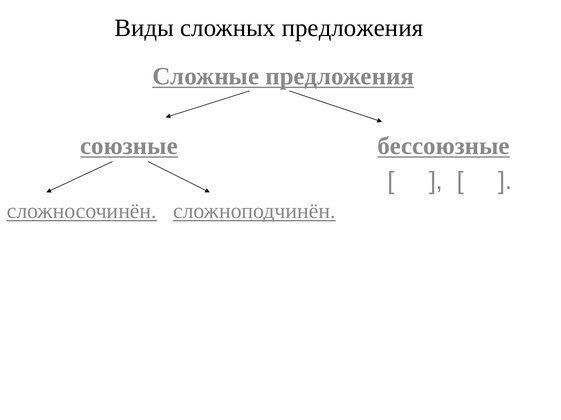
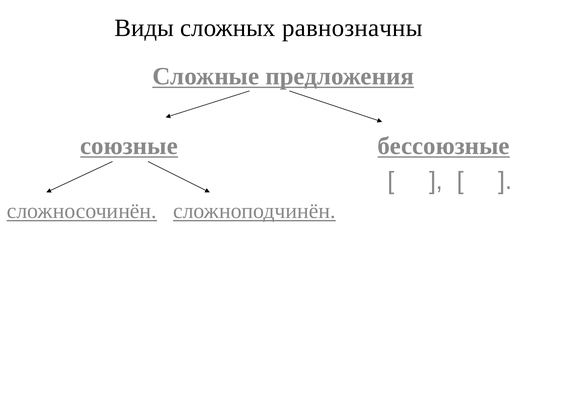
сложных предложения: предложения -> равнозначны
